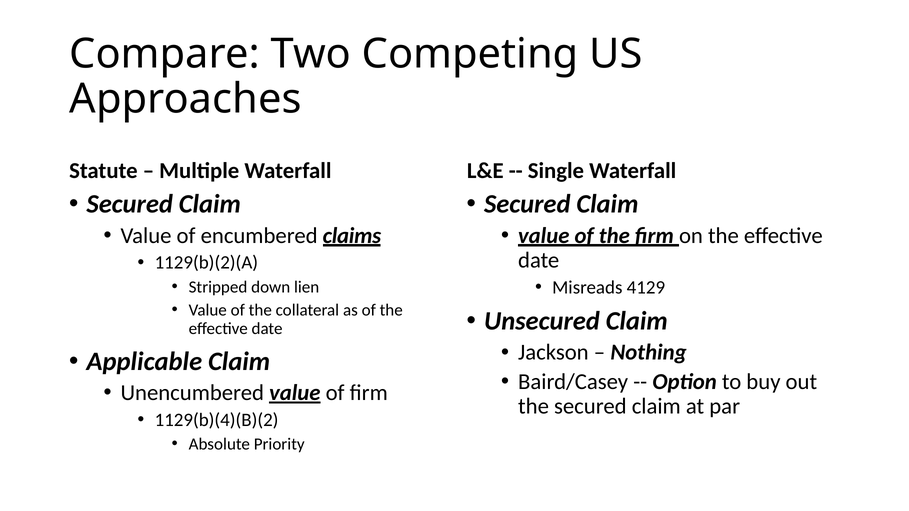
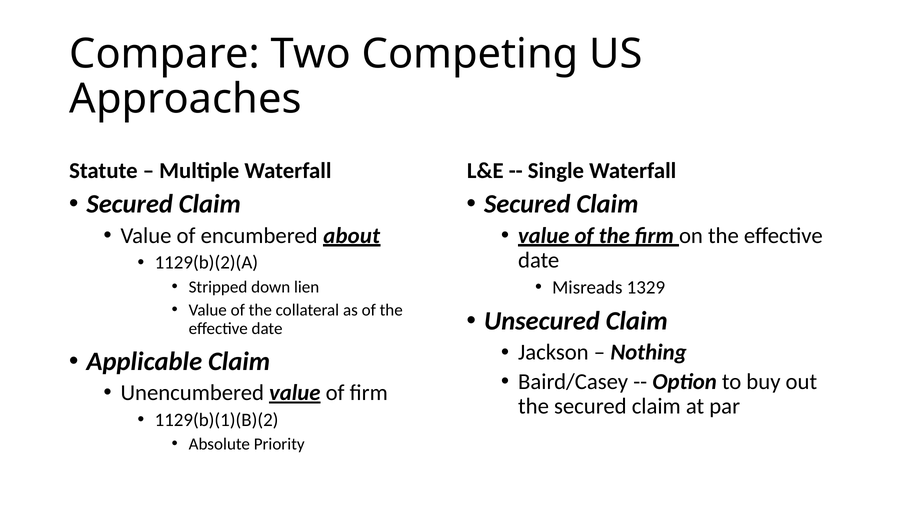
claims: claims -> about
4129: 4129 -> 1329
1129(b)(4)(B)(2: 1129(b)(4)(B)(2 -> 1129(b)(1)(B)(2
